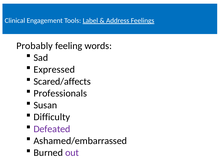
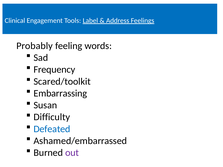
Expressed: Expressed -> Frequency
Scared/affects: Scared/affects -> Scared/toolkit
Professionals: Professionals -> Embarrassing
Defeated colour: purple -> blue
